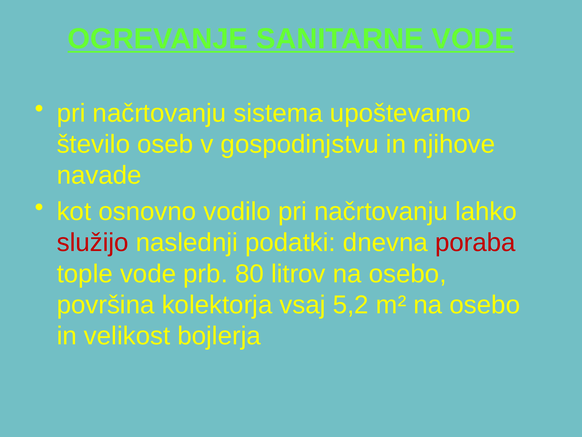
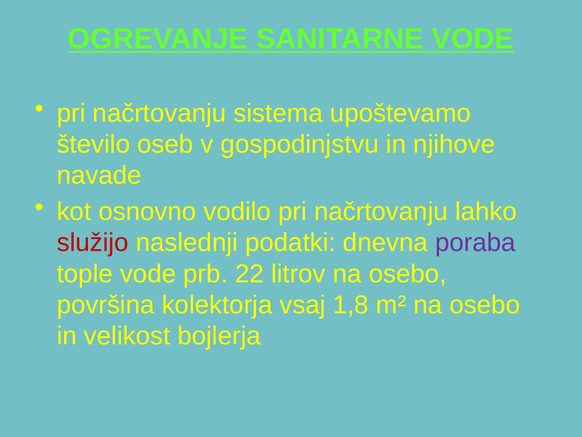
poraba colour: red -> purple
80: 80 -> 22
5,2: 5,2 -> 1,8
